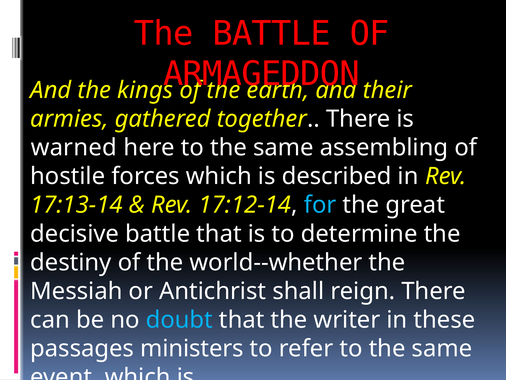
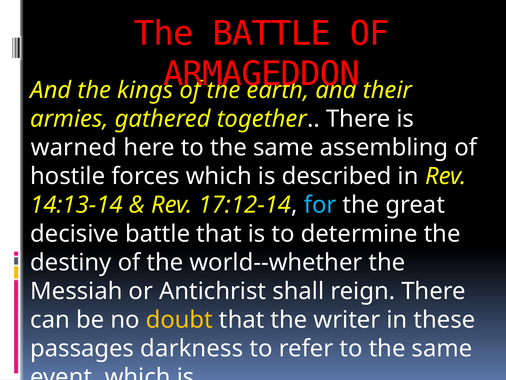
17:13-14: 17:13-14 -> 14:13-14
doubt colour: light blue -> yellow
ministers: ministers -> darkness
